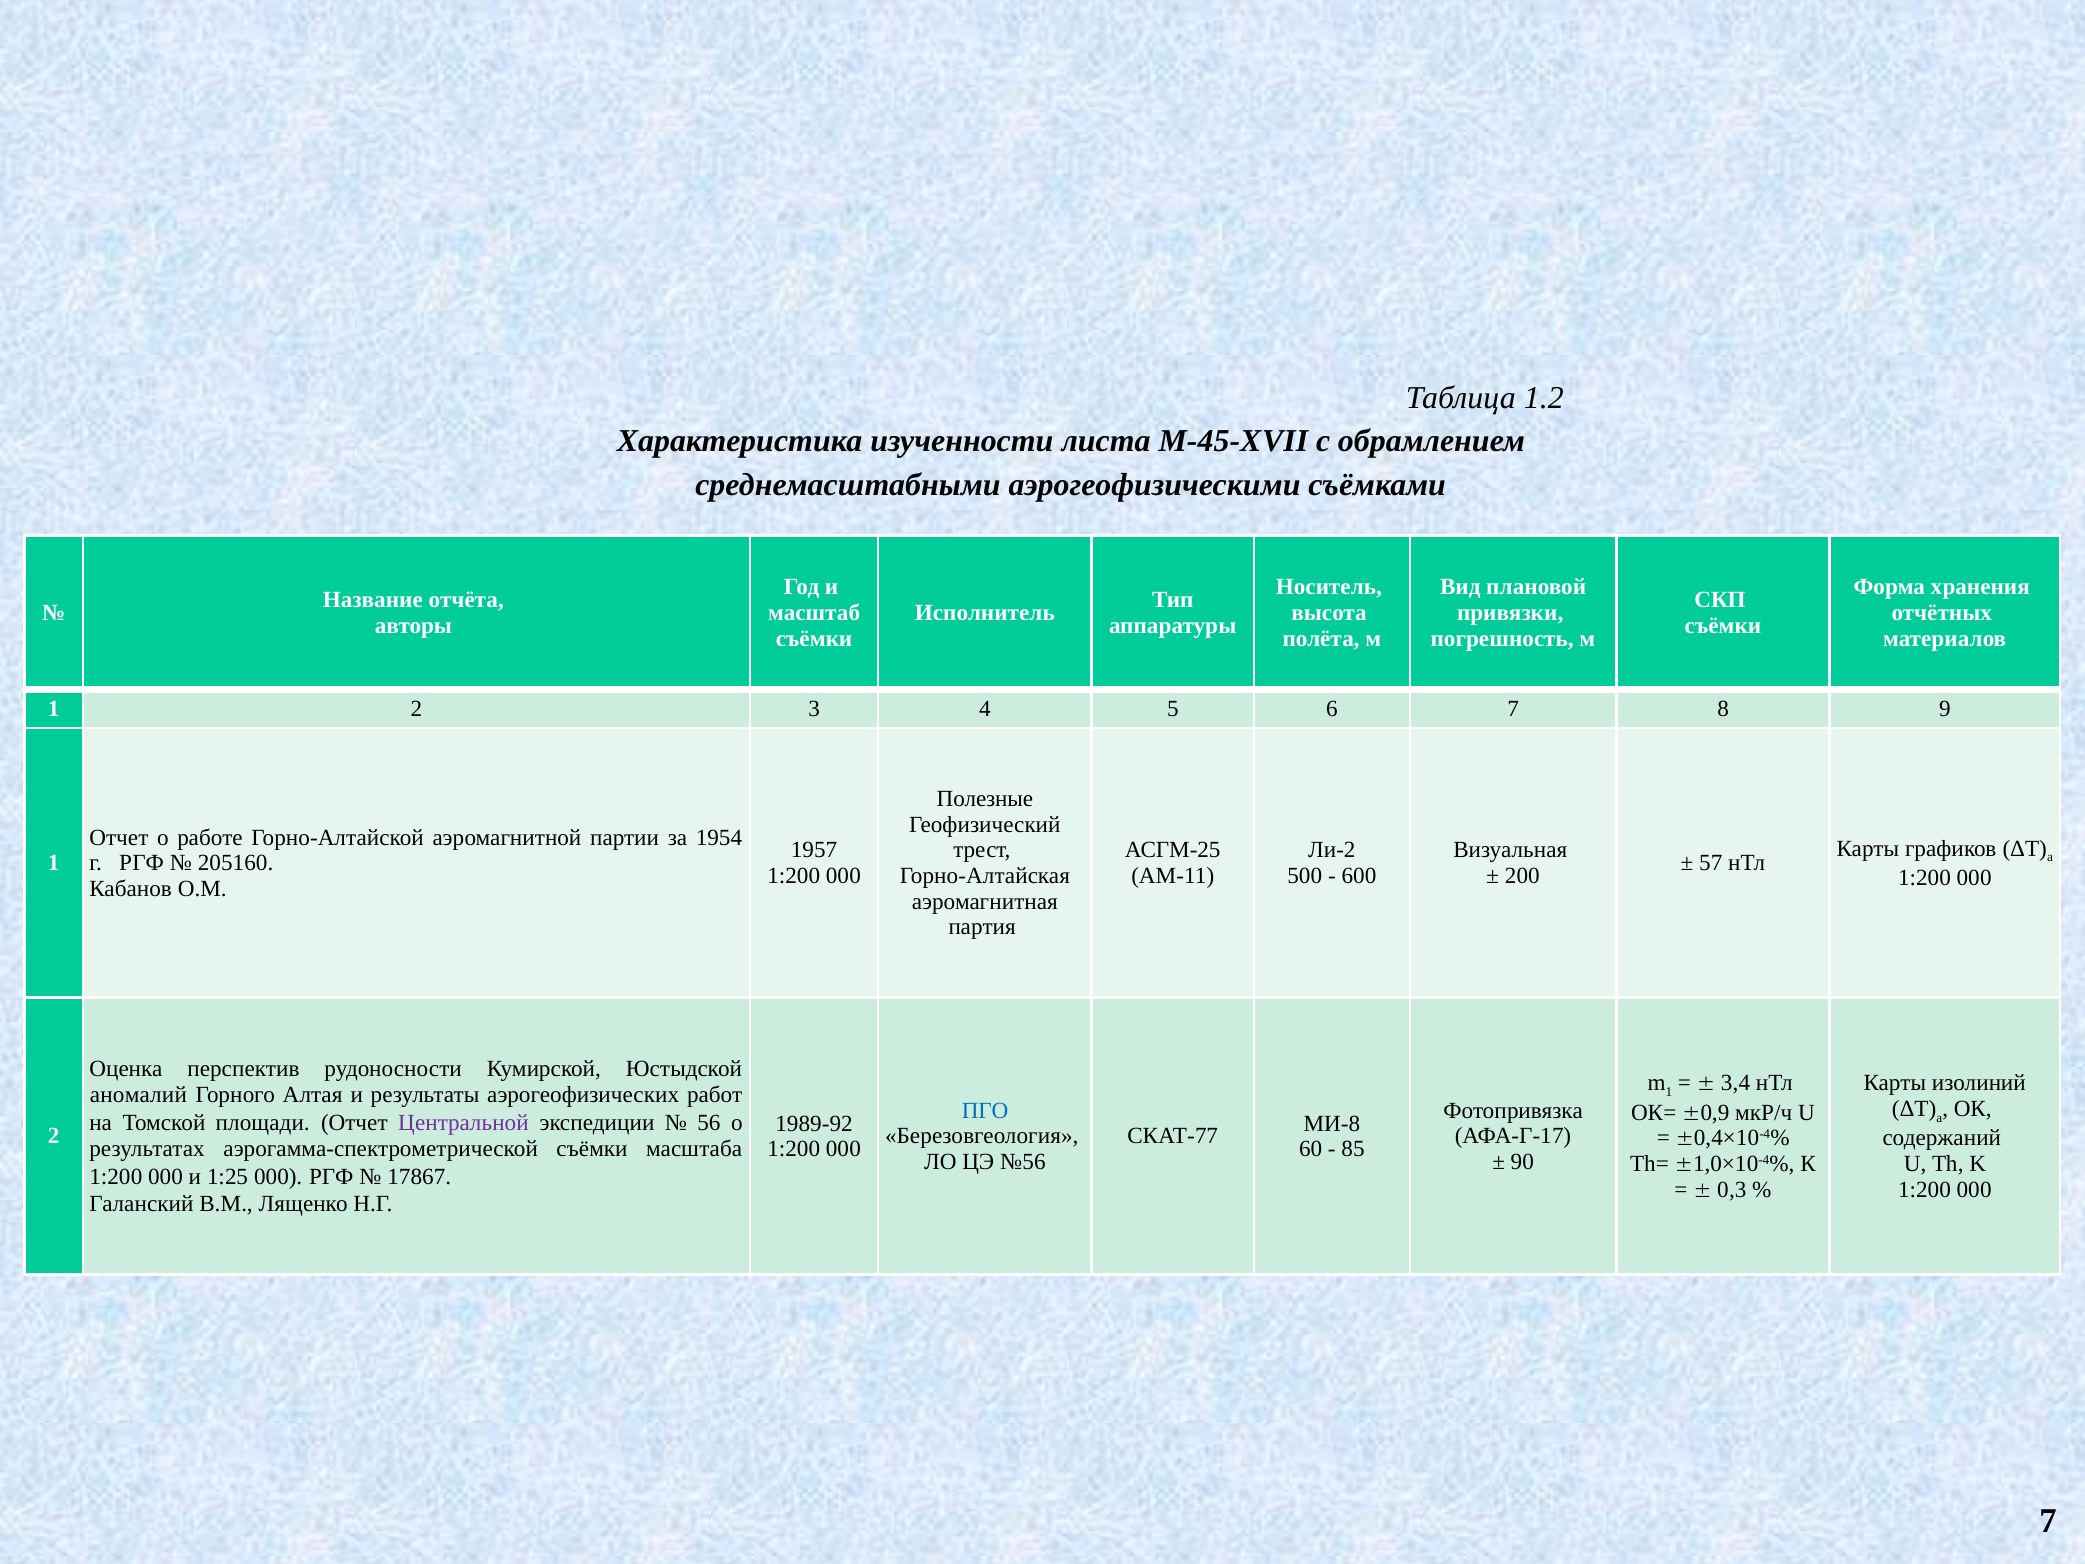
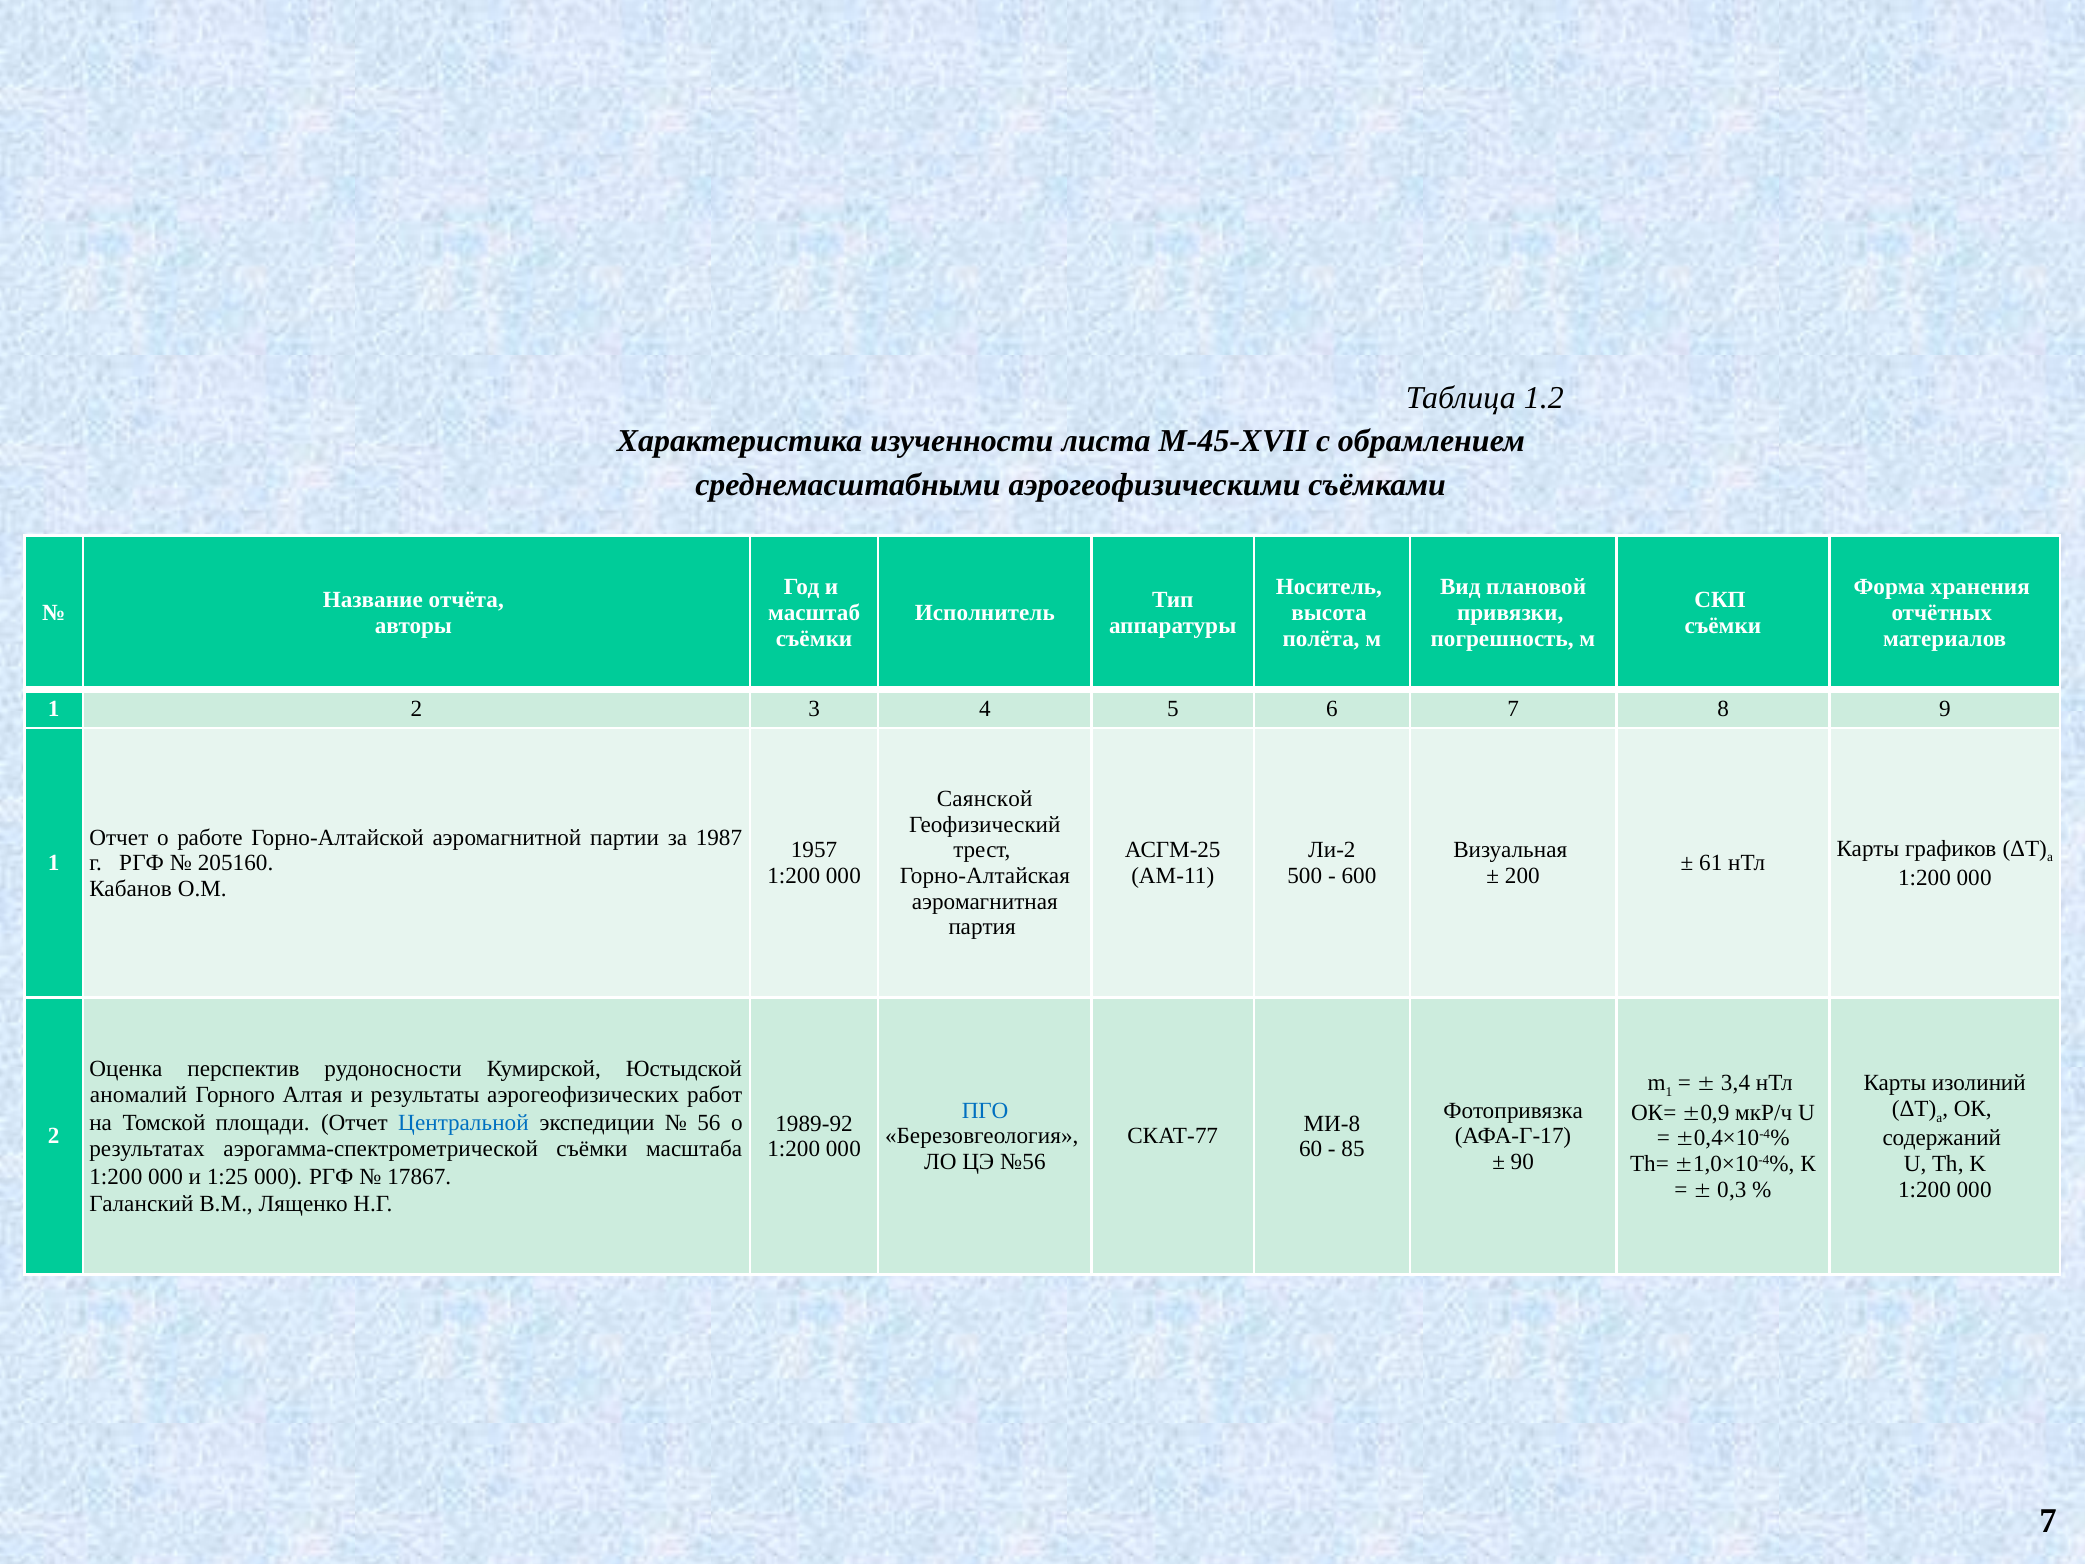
Полезные: Полезные -> Саянской
1954: 1954 -> 1987
57: 57 -> 61
Центральной colour: purple -> blue
